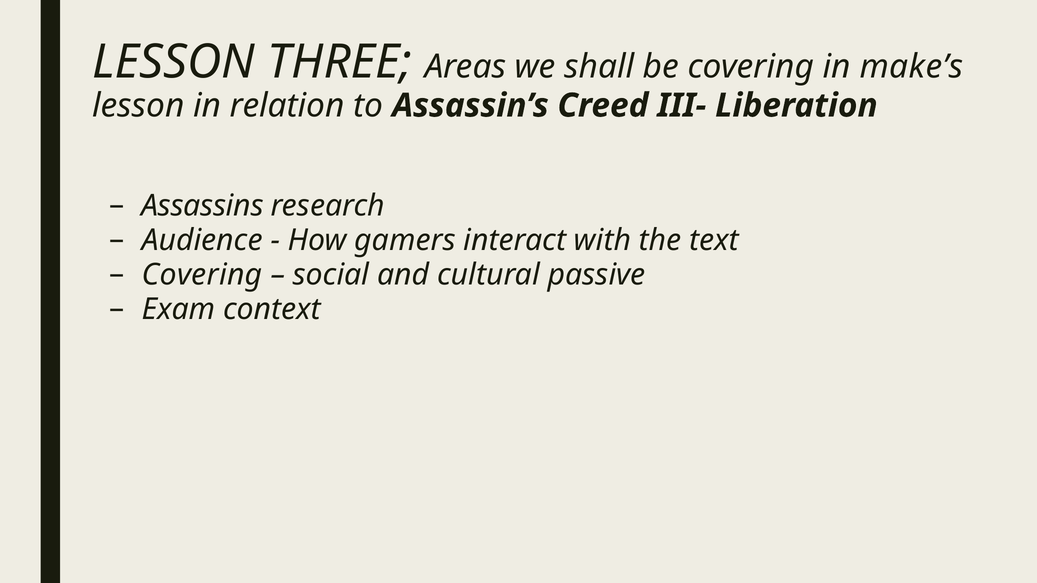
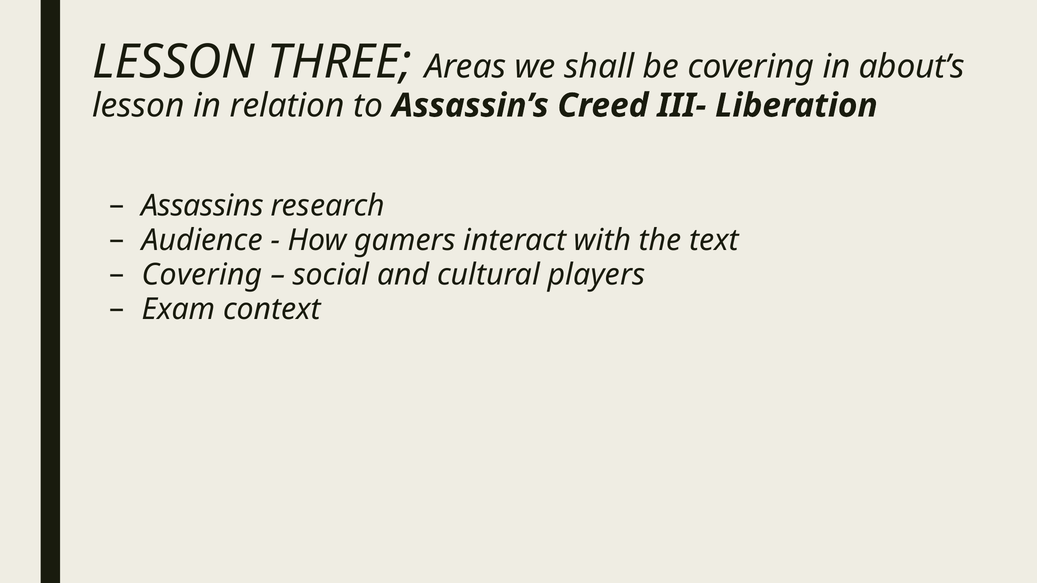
make’s: make’s -> about’s
passive: passive -> players
